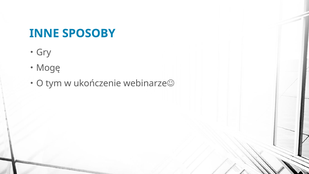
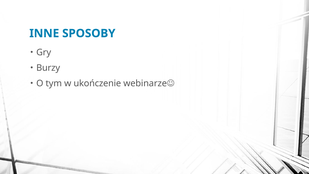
Mogę: Mogę -> Burzy
